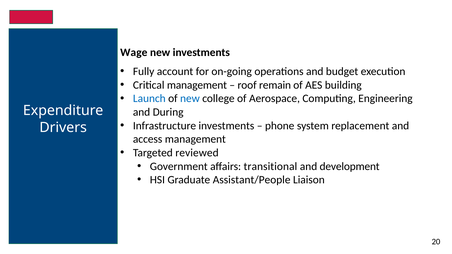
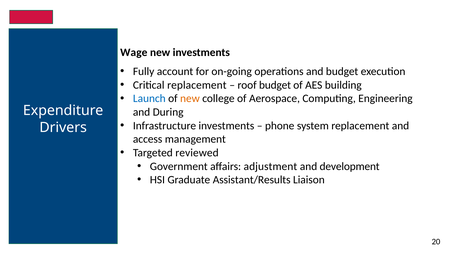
Critical management: management -> replacement
roof remain: remain -> budget
new at (190, 99) colour: blue -> orange
transitional: transitional -> adjustment
Assistant/People: Assistant/People -> Assistant/Results
